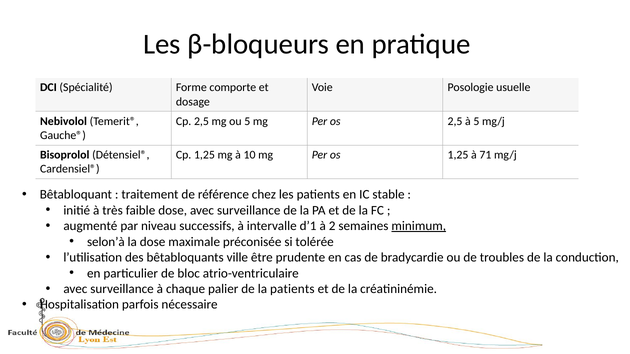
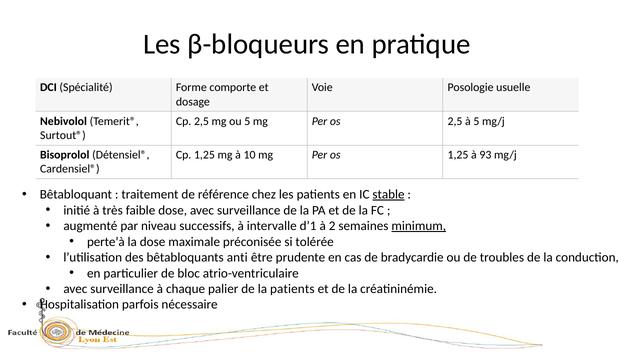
Gauche®: Gauche® -> Surtout®
71: 71 -> 93
stable underline: none -> present
selon’à: selon’à -> perte’à
ville: ville -> anti
